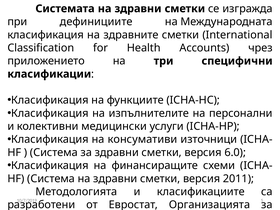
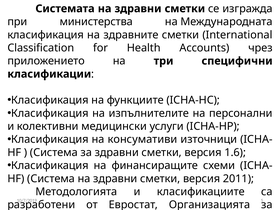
дефинициите: дефинициите -> министерства
6.0: 6.0 -> 1.6
